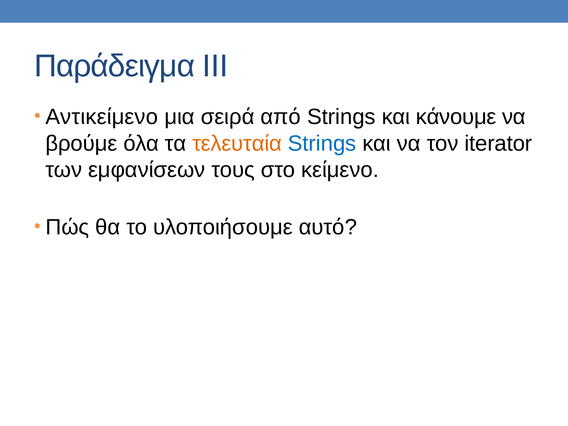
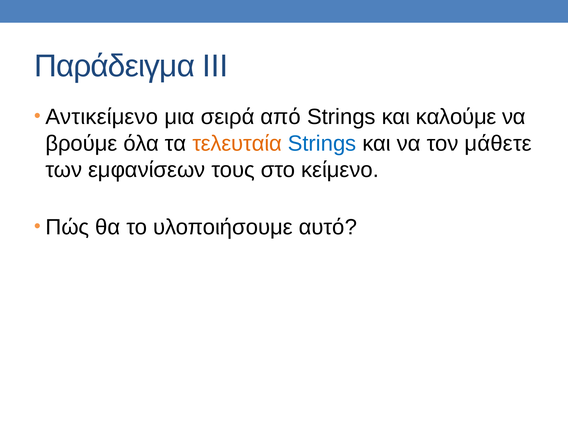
κάνουμε: κάνουμε -> καλούμε
iterator: iterator -> μάθετε
